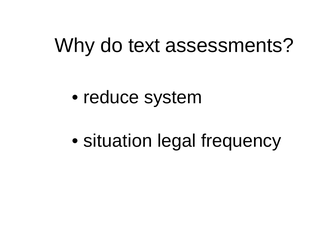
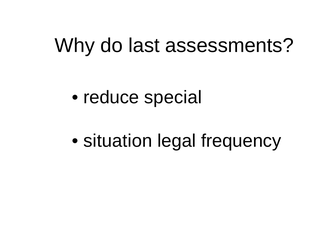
text: text -> last
system: system -> special
